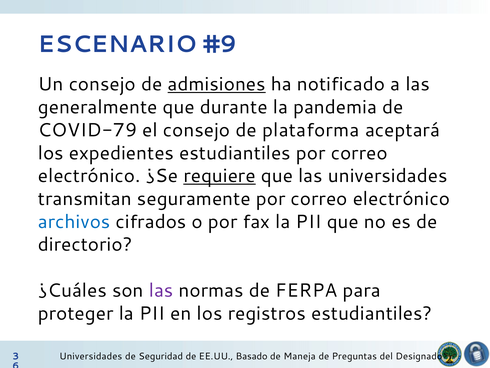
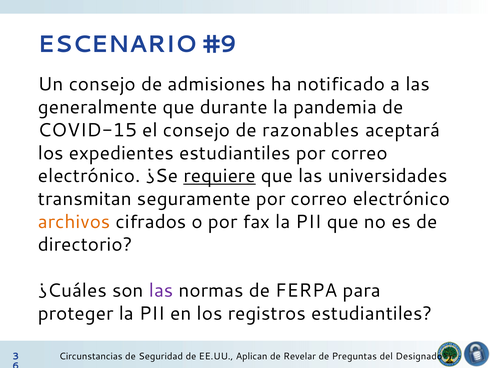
admisiones underline: present -> none
COVID-79: COVID-79 -> COVID-15
plataforma: plataforma -> razonables
archivos colour: blue -> orange
Universidades at (91, 356): Universidades -> Circunstancias
Basado: Basado -> Aplican
Maneja: Maneja -> Revelar
